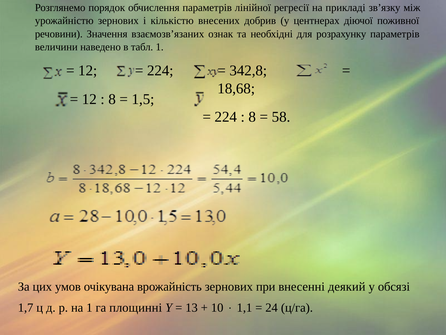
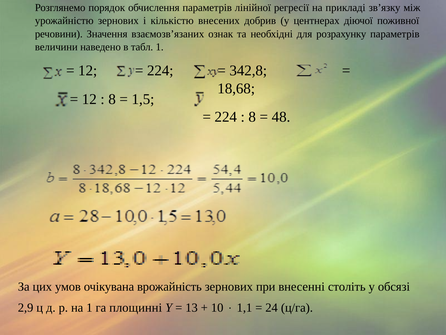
58: 58 -> 48
деякий: деякий -> століть
1,7: 1,7 -> 2,9
